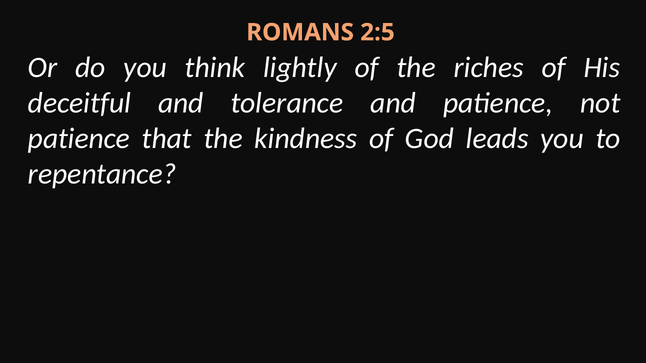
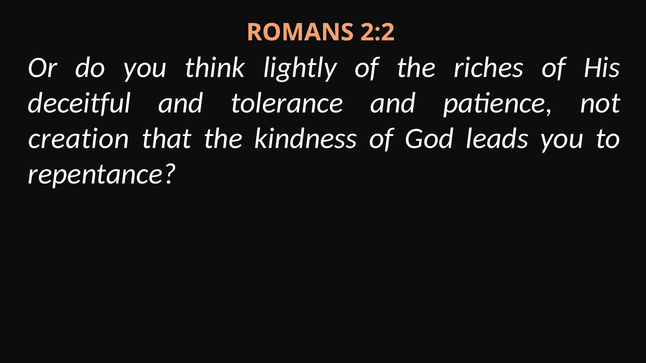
2:5: 2:5 -> 2:2
patience at (79, 138): patience -> creation
